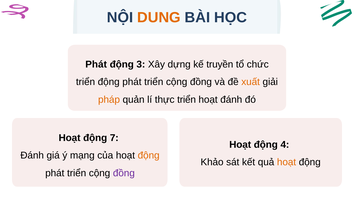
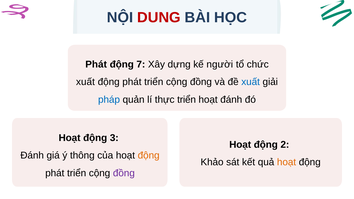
DUNG colour: orange -> red
3: 3 -> 7
truyền: truyền -> người
triển at (86, 82): triển -> xuất
xuất at (251, 82) colour: orange -> blue
pháp colour: orange -> blue
7: 7 -> 3
4: 4 -> 2
mạng: mạng -> thông
